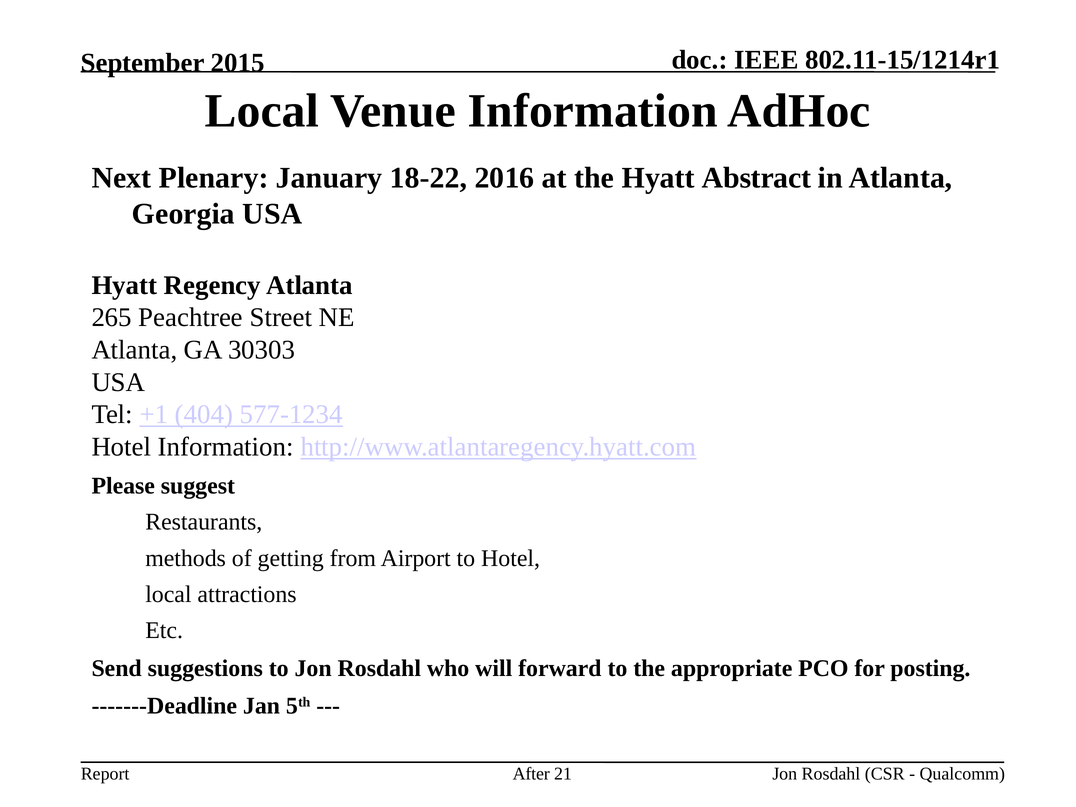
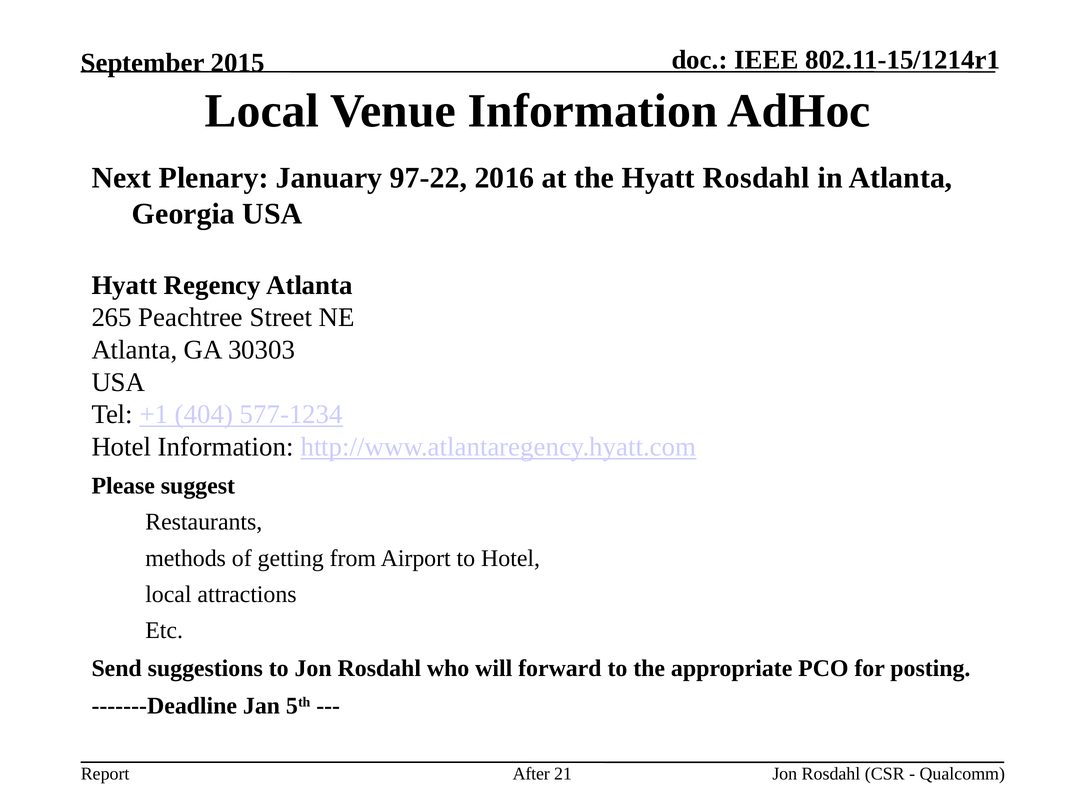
18-22: 18-22 -> 97-22
Hyatt Abstract: Abstract -> Rosdahl
